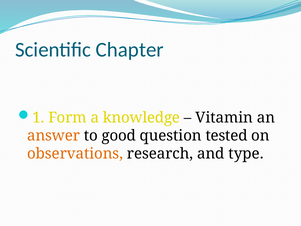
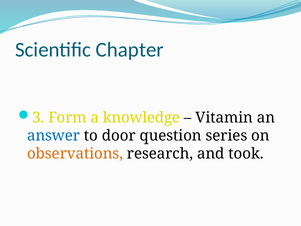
1: 1 -> 3
answer colour: orange -> blue
good: good -> door
tested: tested -> series
type: type -> took
